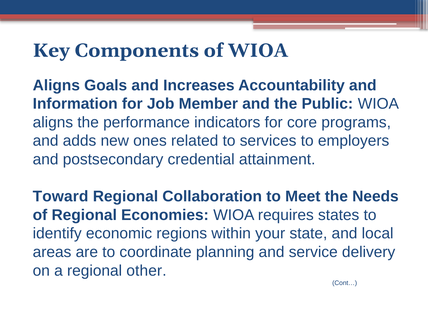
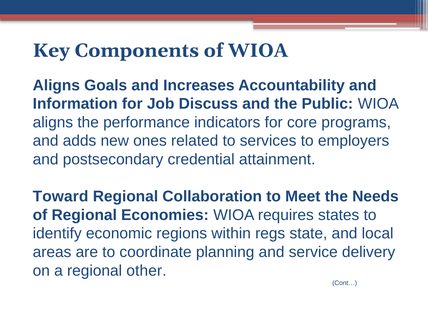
Member: Member -> Discuss
your: your -> regs
